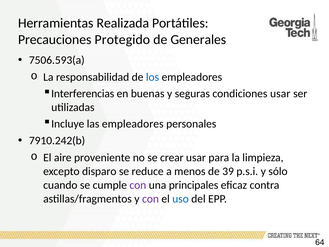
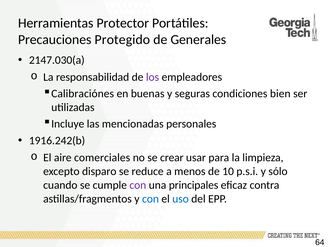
Realizada: Realizada -> Protector
7506.593(a: 7506.593(a -> 2147.030(a
los colour: blue -> purple
Interferencias: Interferencias -> Calibraciónes
condiciones usar: usar -> bien
las empleadores: empleadores -> mencionadas
7910.242(b: 7910.242(b -> 1916.242(b
proveniente: proveniente -> comerciales
39: 39 -> 10
con at (150, 199) colour: purple -> blue
